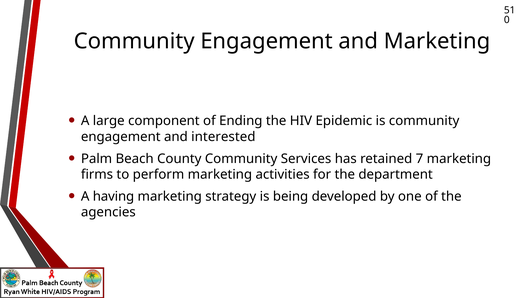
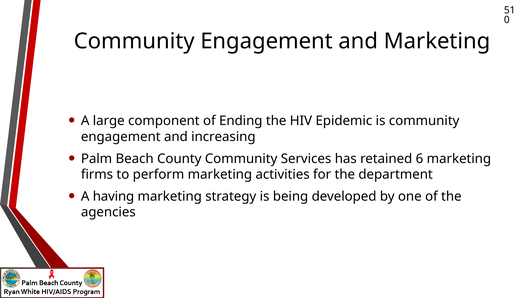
interested: interested -> increasing
7: 7 -> 6
